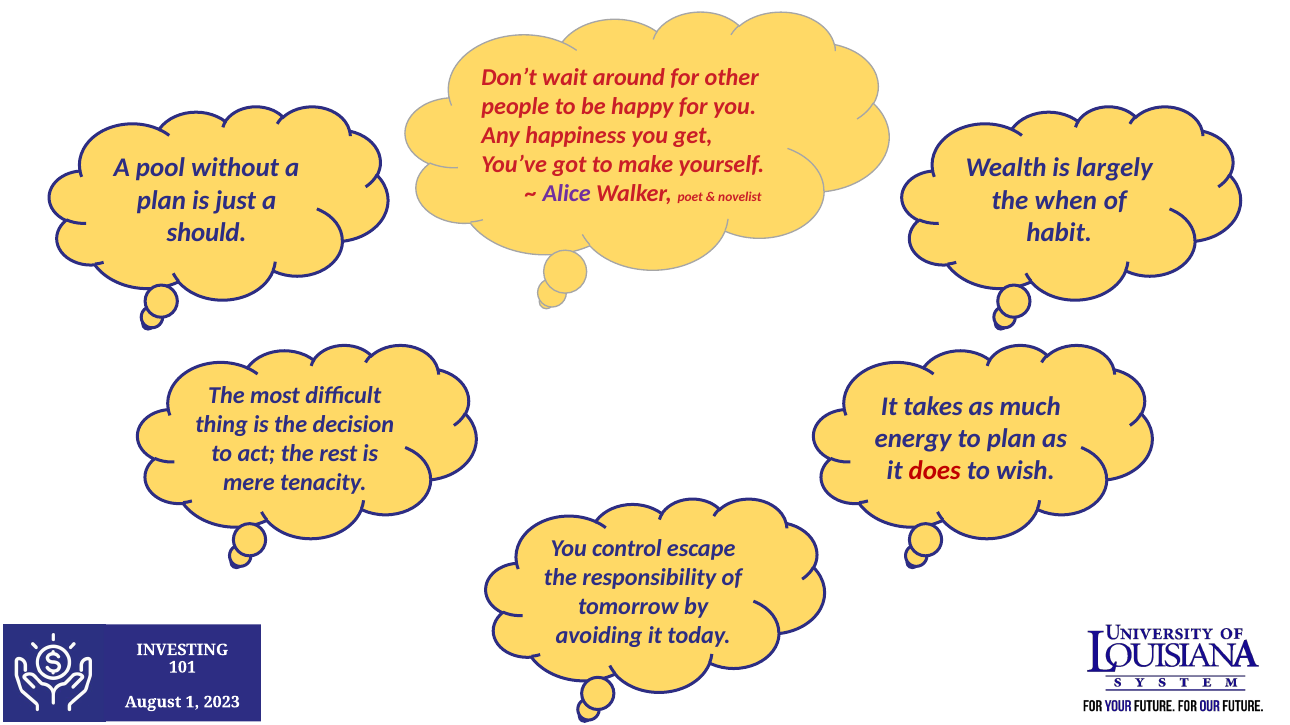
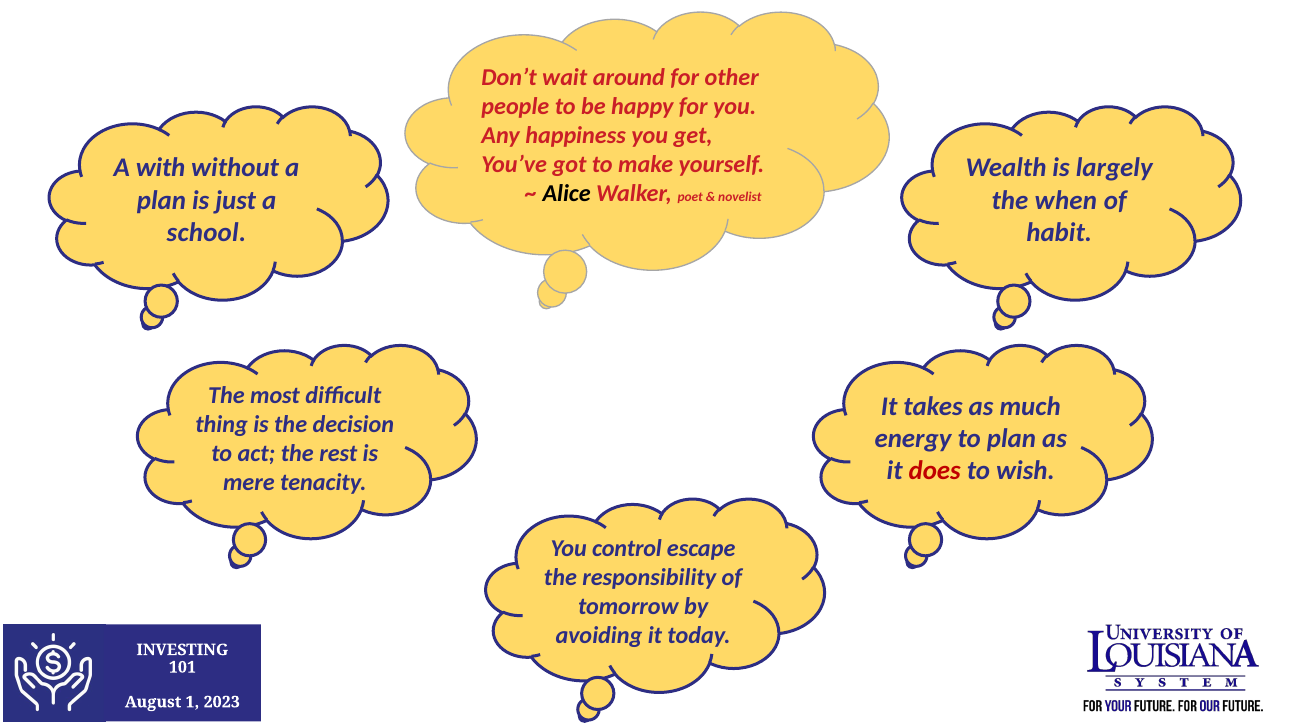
pool: pool -> with
Alice colour: purple -> black
should: should -> school
